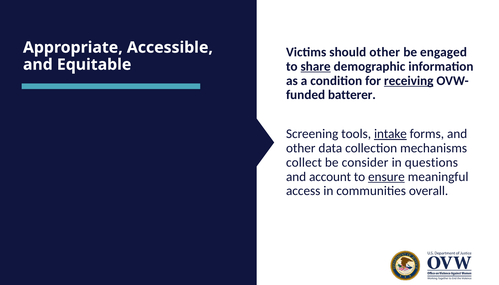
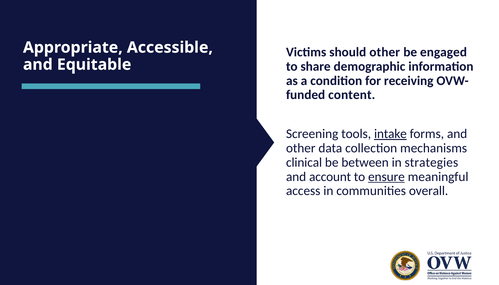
share underline: present -> none
receiving underline: present -> none
batterer: batterer -> content
collect: collect -> clinical
consider: consider -> between
questions: questions -> strategies
